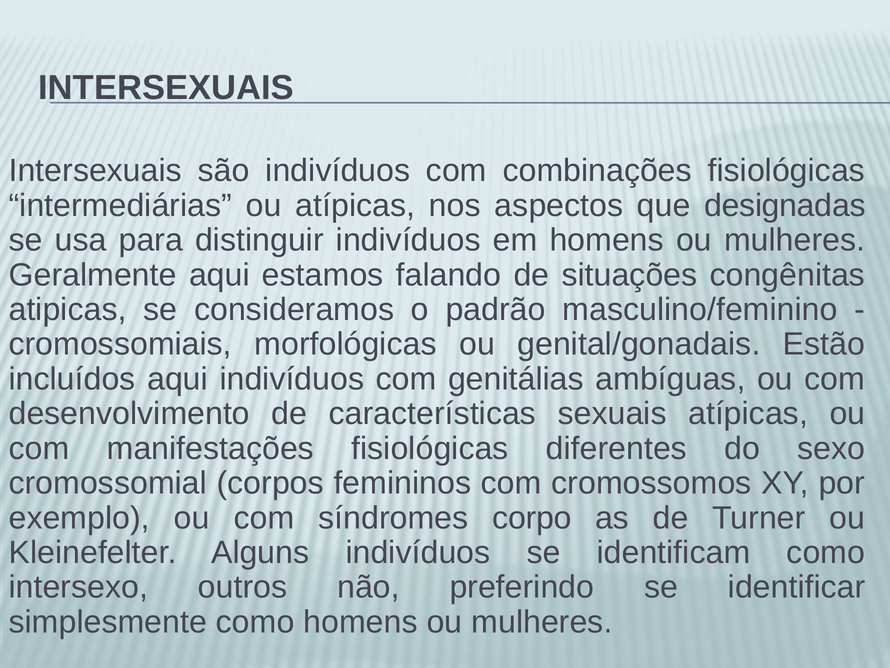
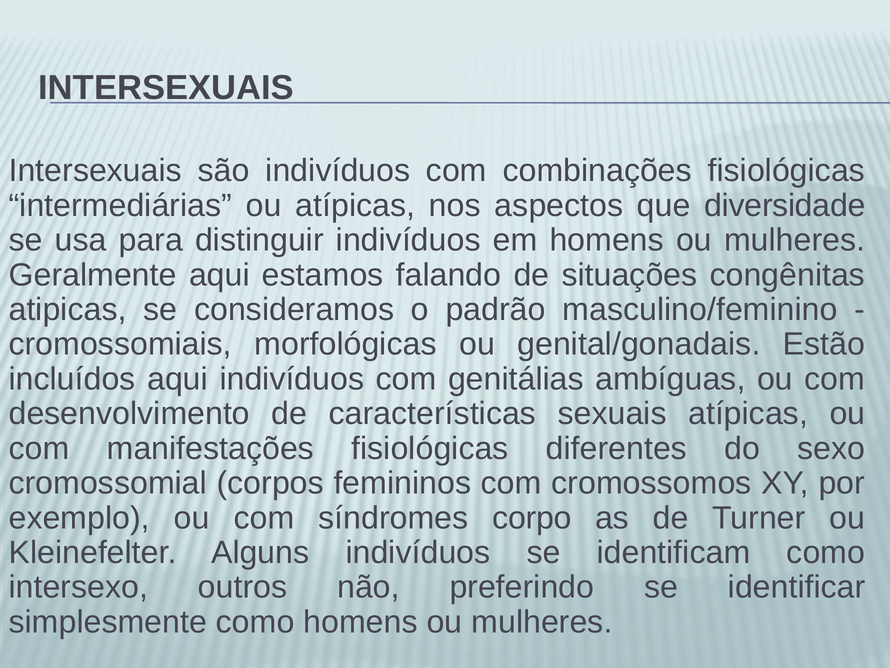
designadas: designadas -> diversidade
